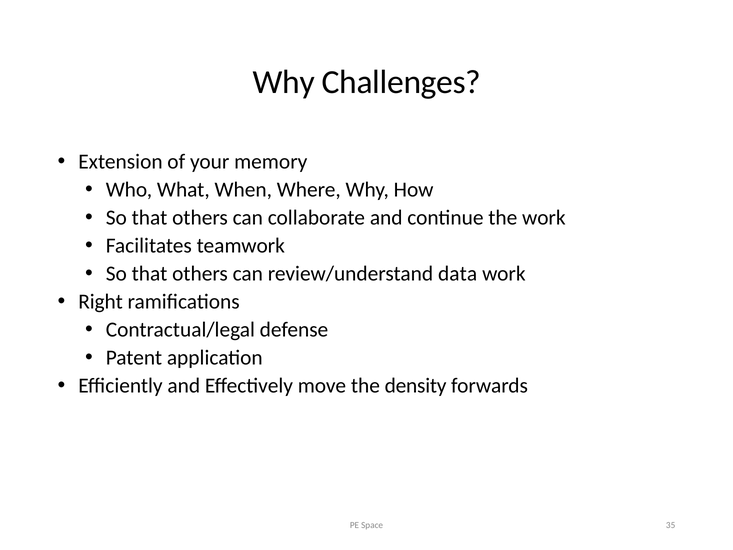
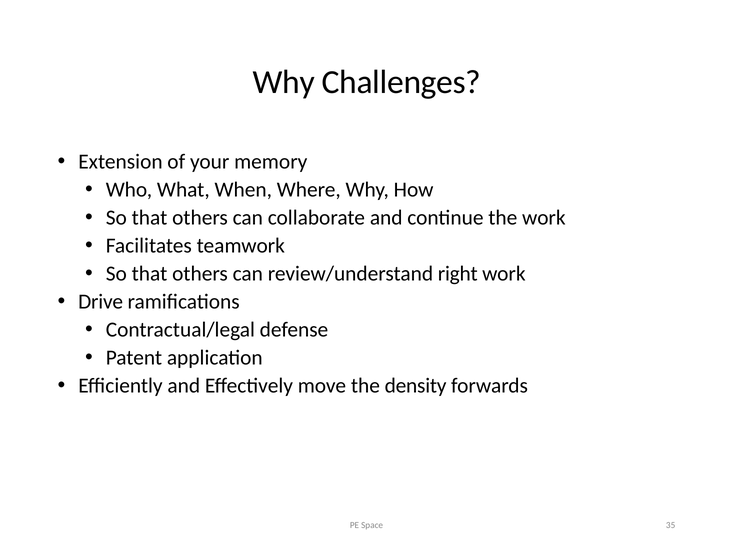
data: data -> right
Right: Right -> Drive
